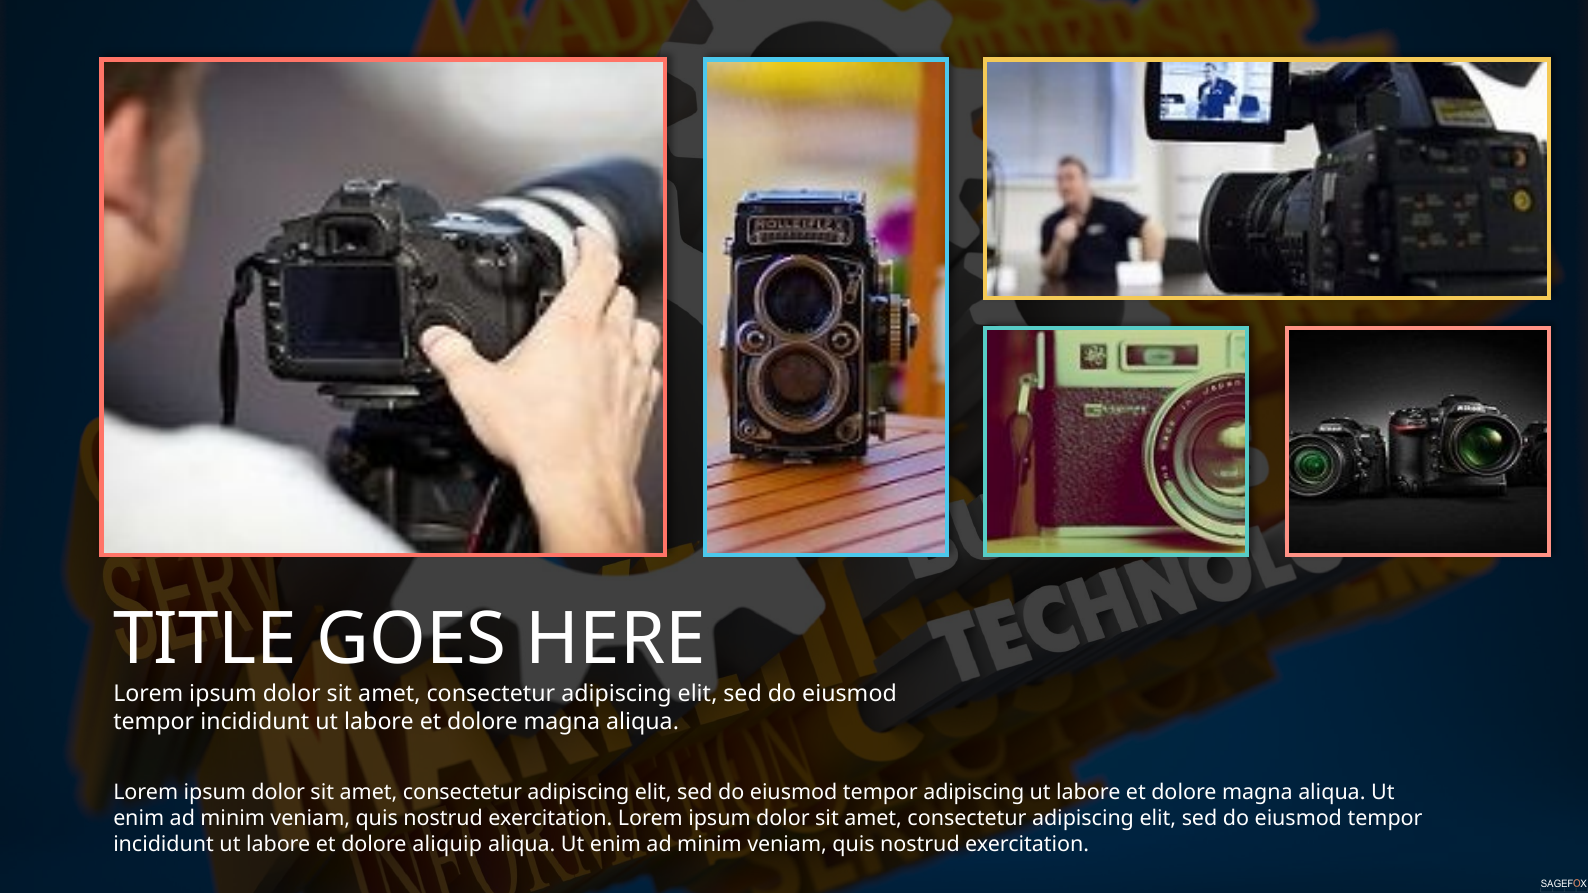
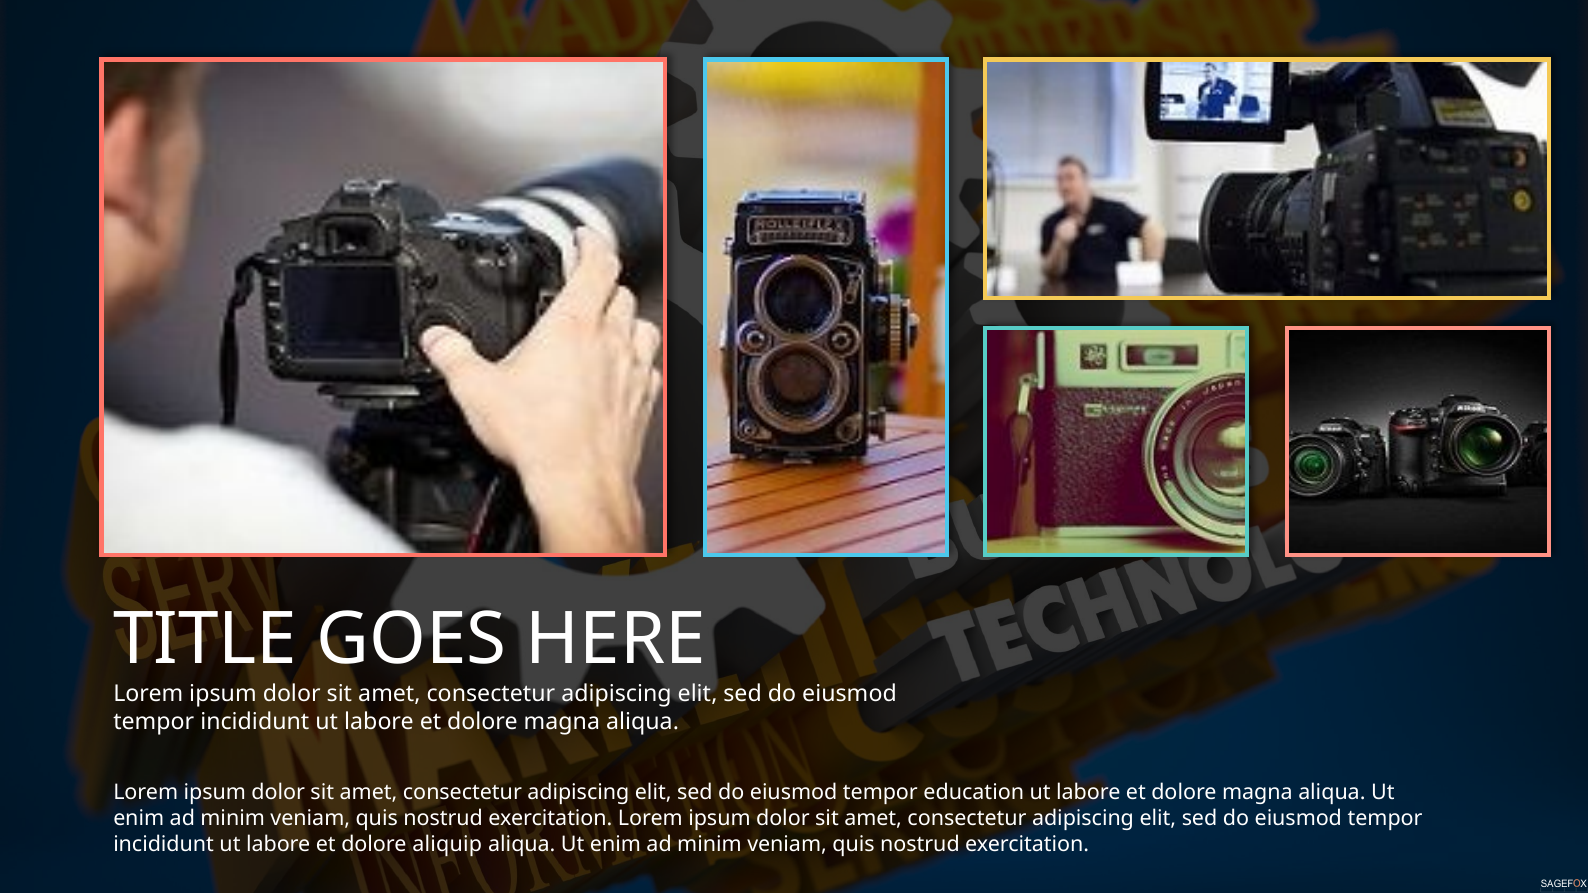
tempor adipiscing: adipiscing -> education
